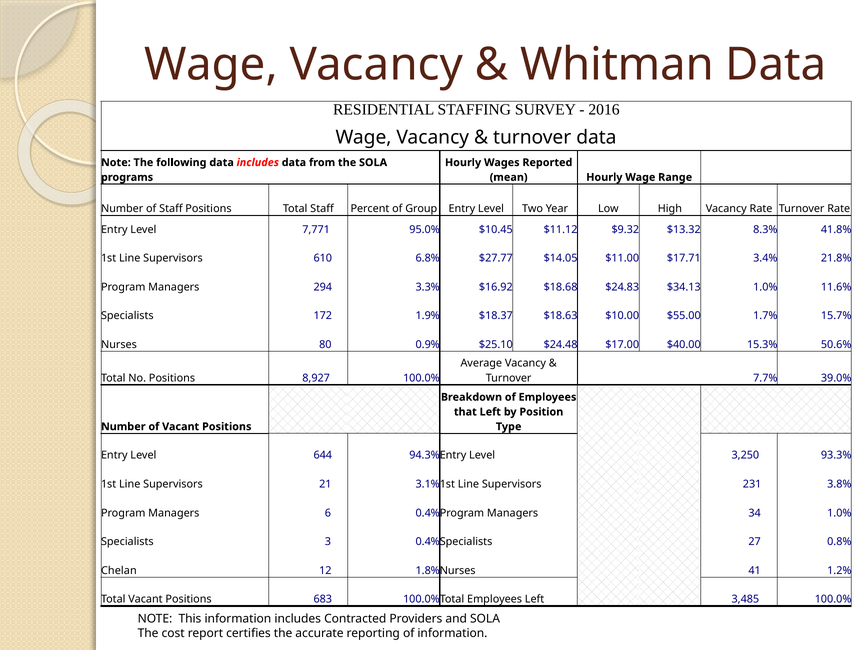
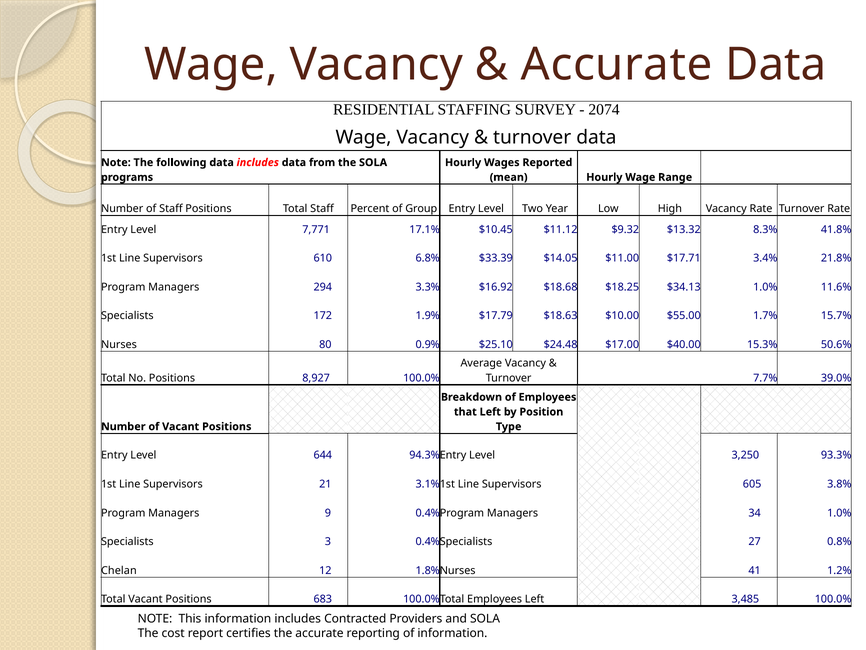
Whitman at (617, 65): Whitman -> Accurate
2016: 2016 -> 2074
95.0%: 95.0% -> 17.1%
$27.77: $27.77 -> $33.39
$24.83: $24.83 -> $18.25
$18.37: $18.37 -> $17.79
231: 231 -> 605
6: 6 -> 9
